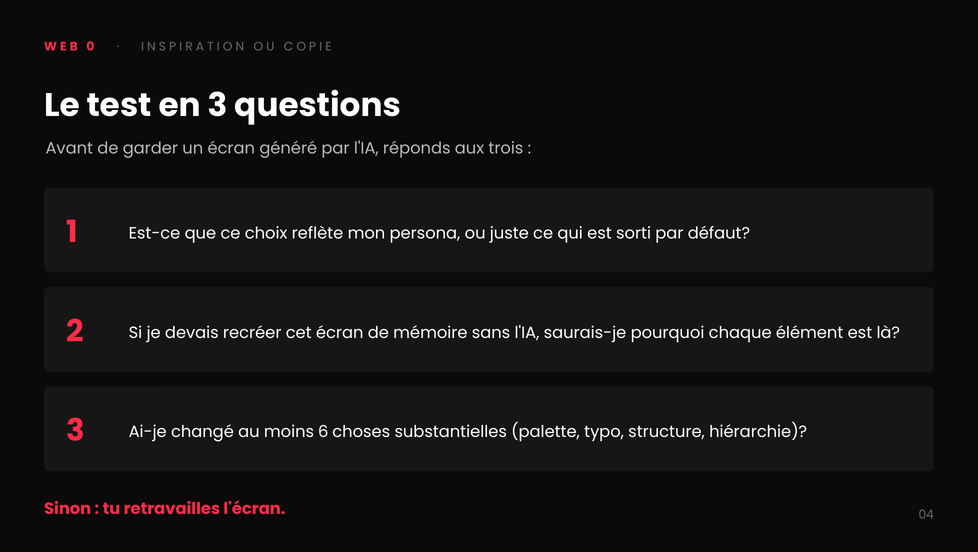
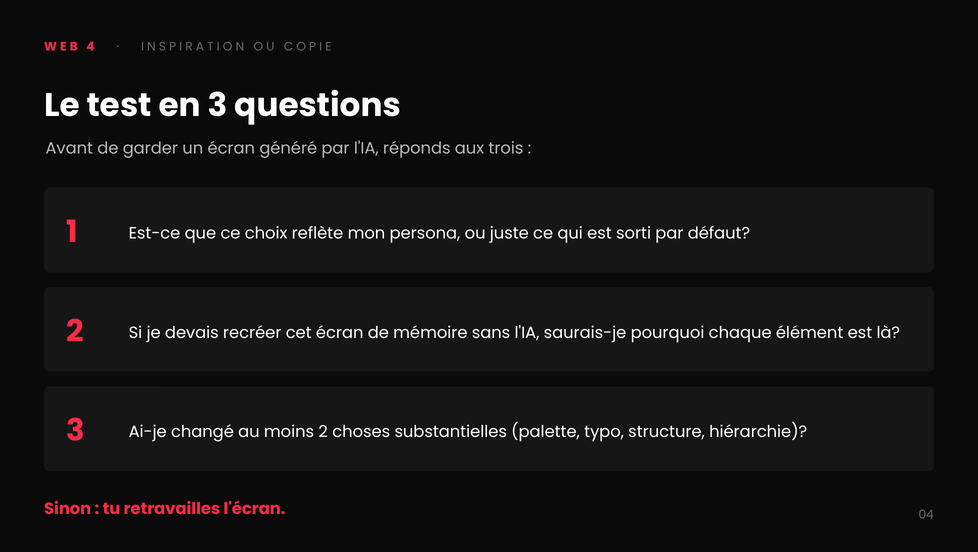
0: 0 -> 4
moins 6: 6 -> 2
